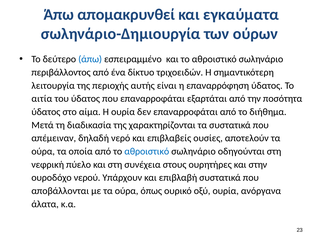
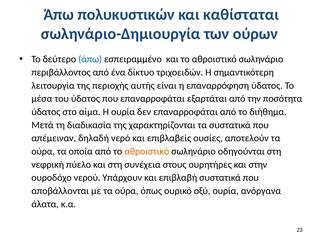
απομακρυνθεί: απομακρυνθεί -> πολυκυστικών
εγκαύματα: εγκαύματα -> καθίσταται
αιτία: αιτία -> μέσα
αθροιστικό at (147, 152) colour: blue -> orange
